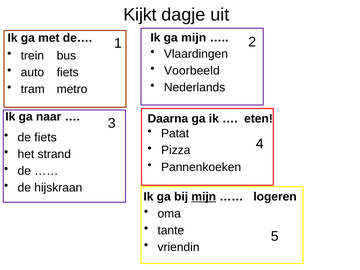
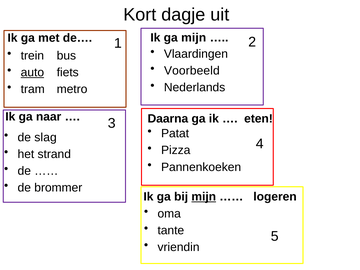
Kijkt: Kijkt -> Kort
auto underline: none -> present
de fiets: fiets -> slag
hijskraan: hijskraan -> brommer
